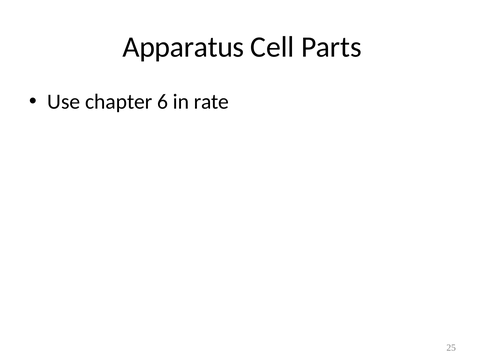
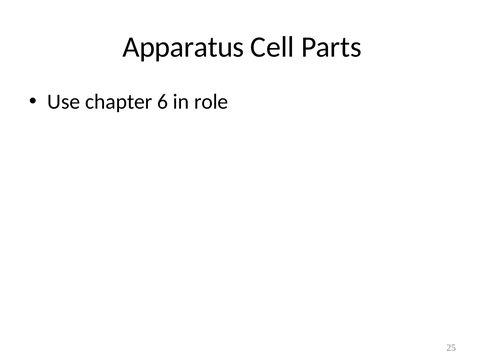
rate: rate -> role
